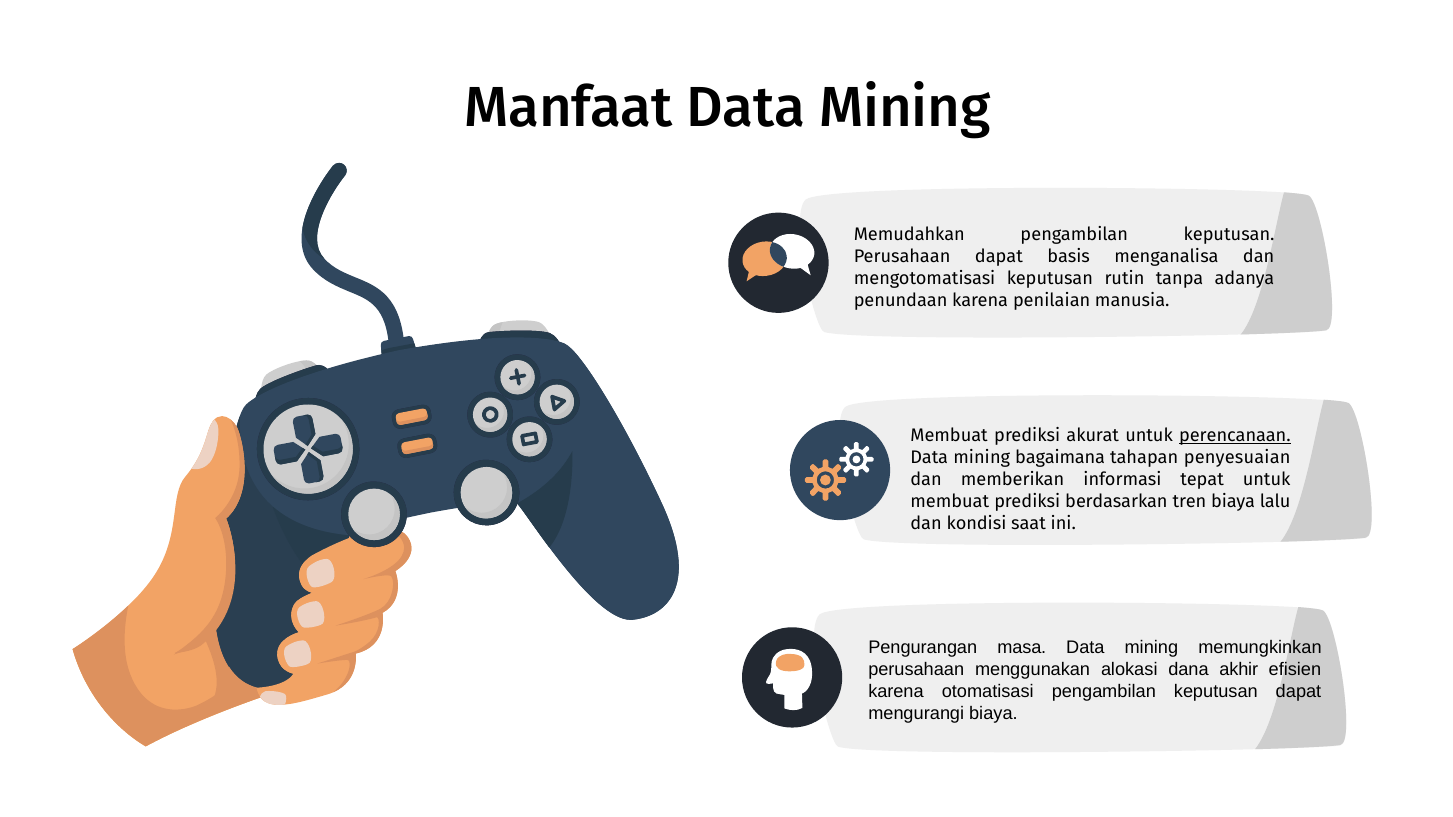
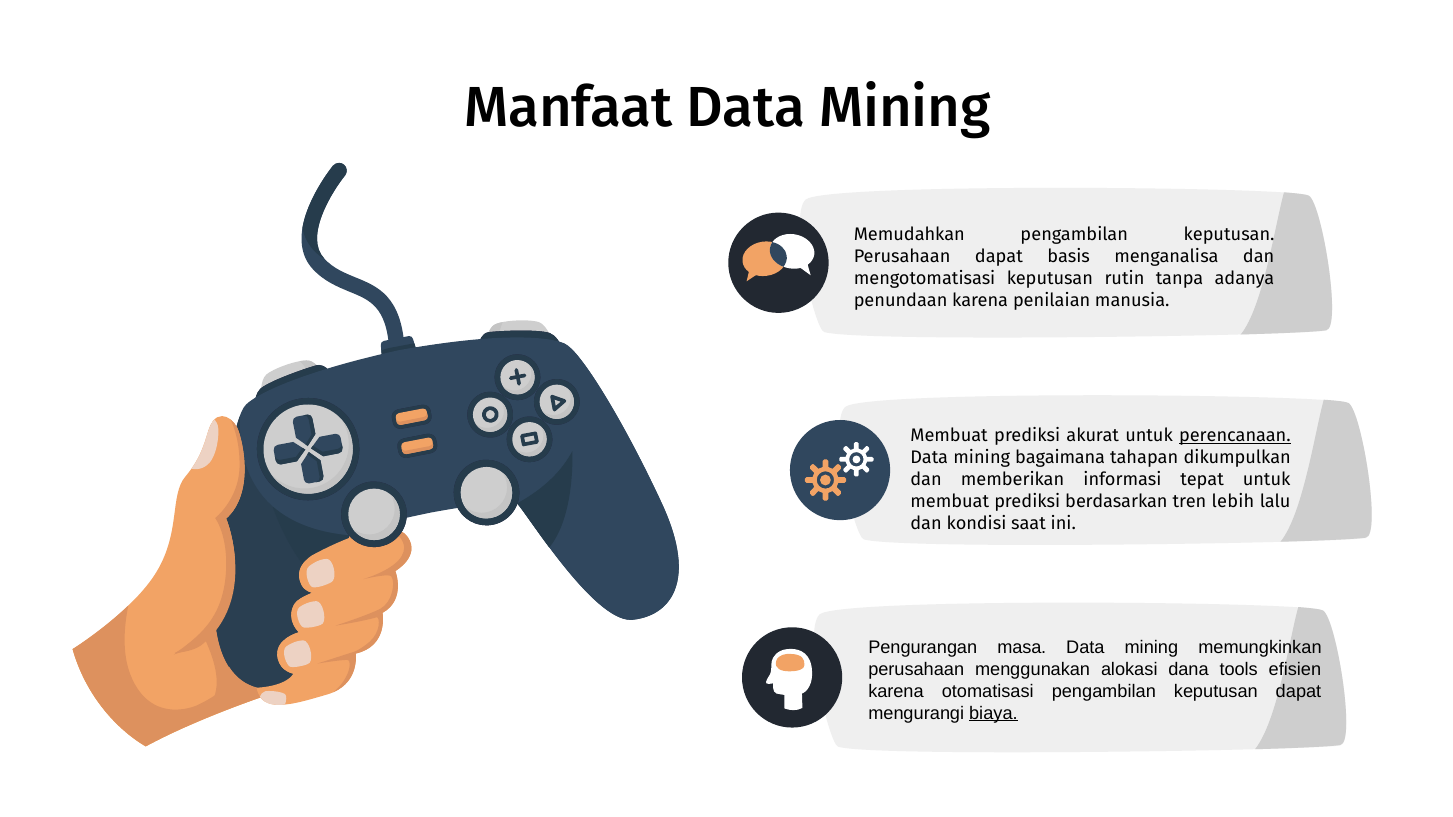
penyesuaian: penyesuaian -> dikumpulkan
tren biaya: biaya -> lebih
akhir: akhir -> tools
biaya at (993, 713) underline: none -> present
